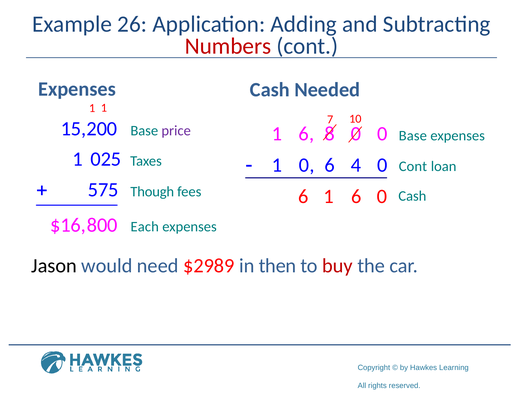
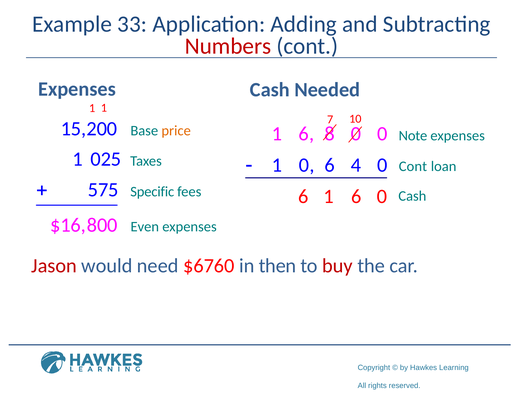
26: 26 -> 33
price colour: purple -> orange
Base at (413, 136): Base -> Note
Though: Though -> Specific
Each: Each -> Even
Jason colour: black -> red
$2989: $2989 -> $6760
